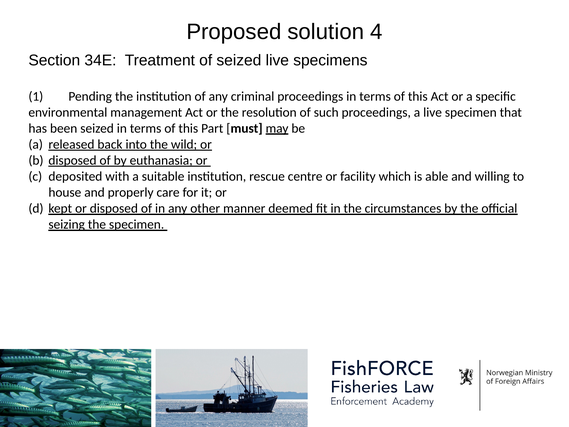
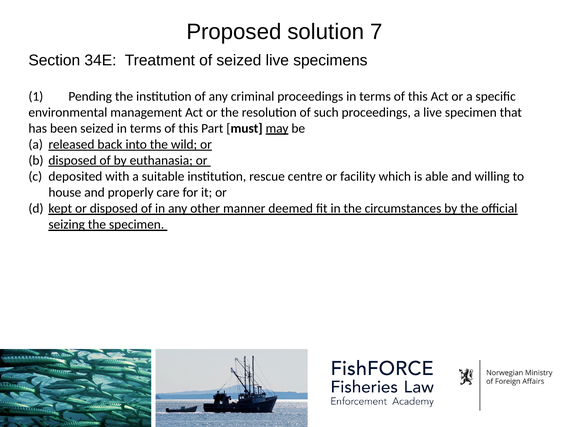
4: 4 -> 7
